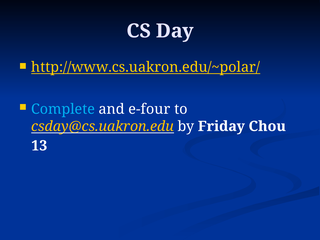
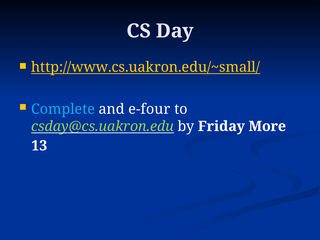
http://www.cs.uakron.edu/~polar/: http://www.cs.uakron.edu/~polar/ -> http://www.cs.uakron.edu/~small/
csday@cs.uakron.edu colour: yellow -> light green
Chou: Chou -> More
